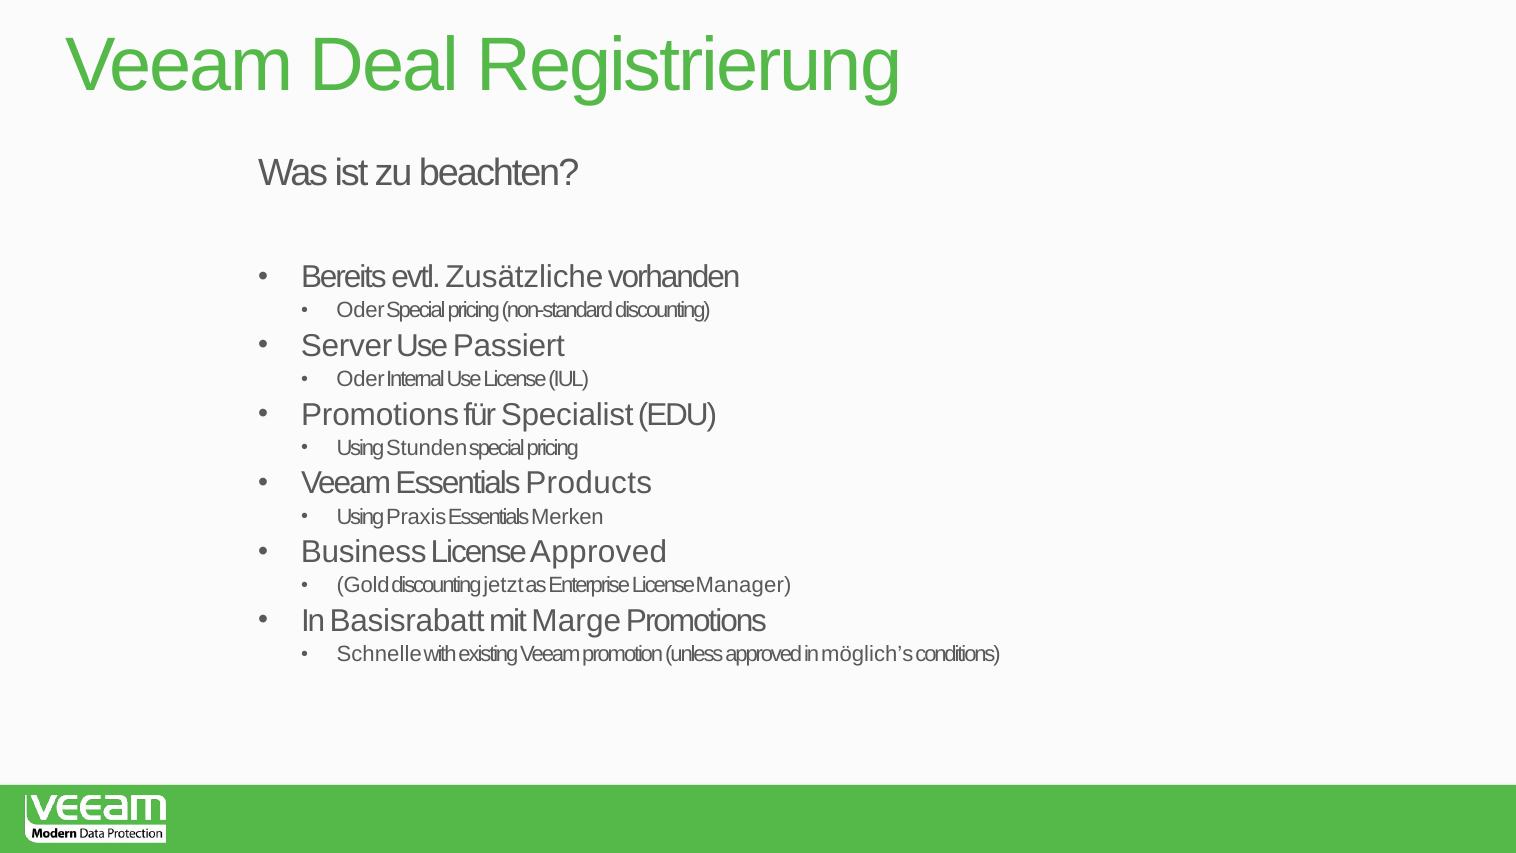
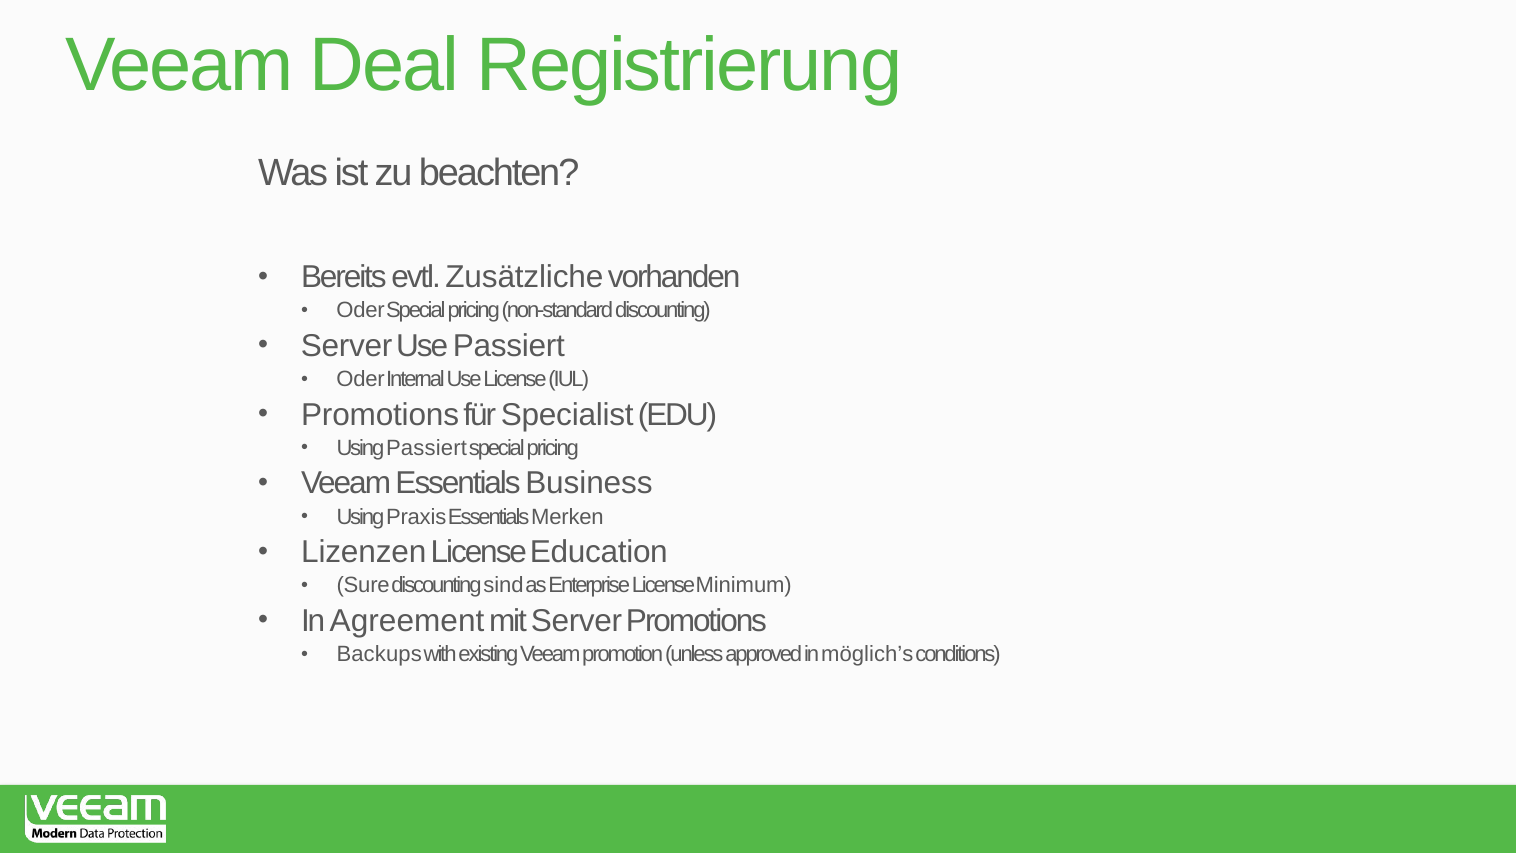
Using Stunden: Stunden -> Passiert
Products: Products -> Business
Business: Business -> Lizenzen
License Approved: Approved -> Education
Gold: Gold -> Sure
jetzt: jetzt -> sind
Manager: Manager -> Minimum
Basisrabatt: Basisrabatt -> Agreement
mit Marge: Marge -> Server
Schnelle: Schnelle -> Backups
